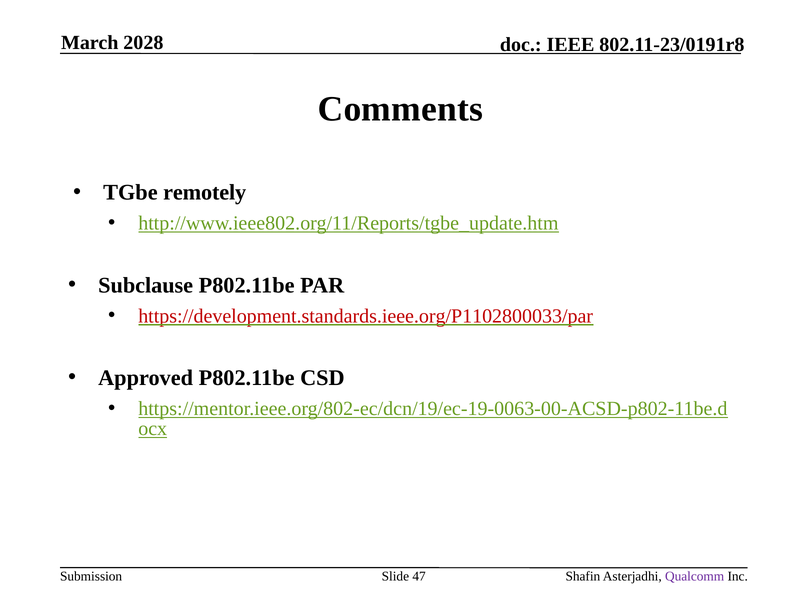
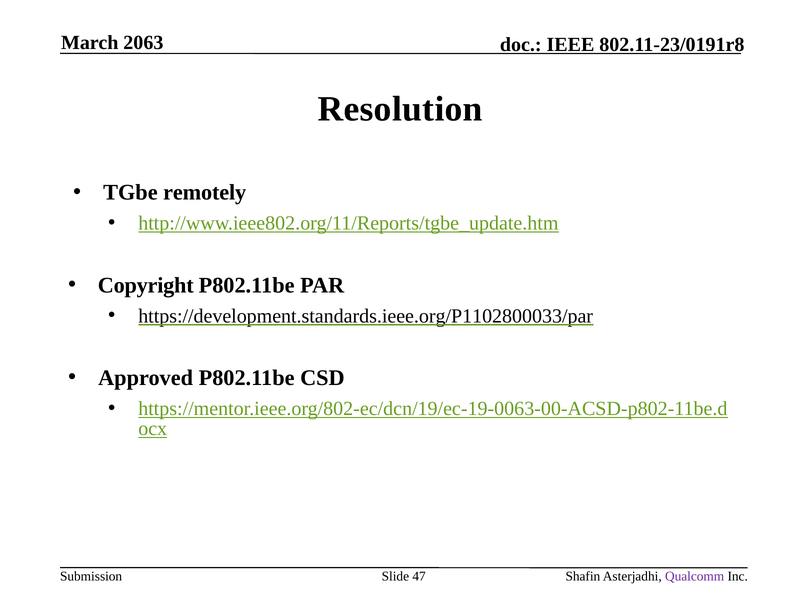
2028: 2028 -> 2063
Comments: Comments -> Resolution
Subclause: Subclause -> Copyright
https://development.standards.ieee.org/P1102800033/par colour: red -> black
